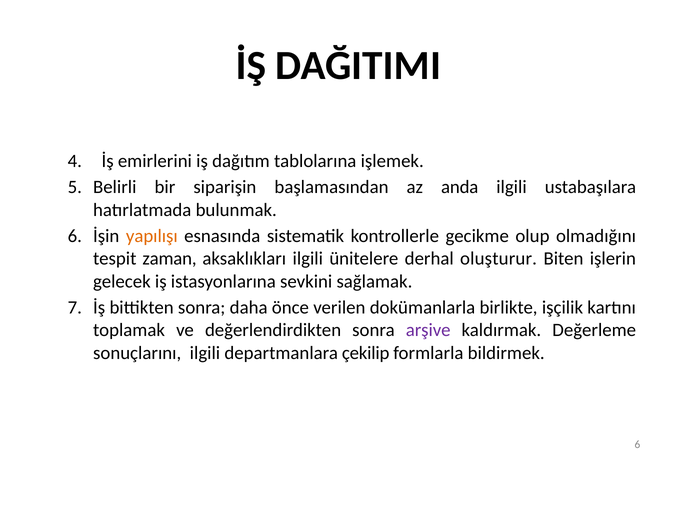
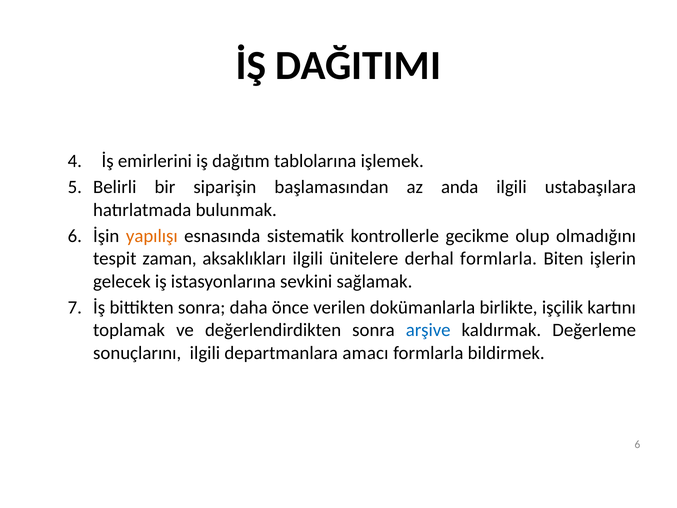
derhal oluşturur: oluşturur -> formlarla
arşive colour: purple -> blue
çekilip: çekilip -> amacı
